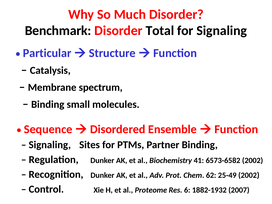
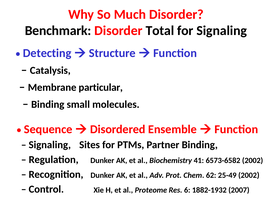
Particular: Particular -> Detecting
spectrum: spectrum -> particular
